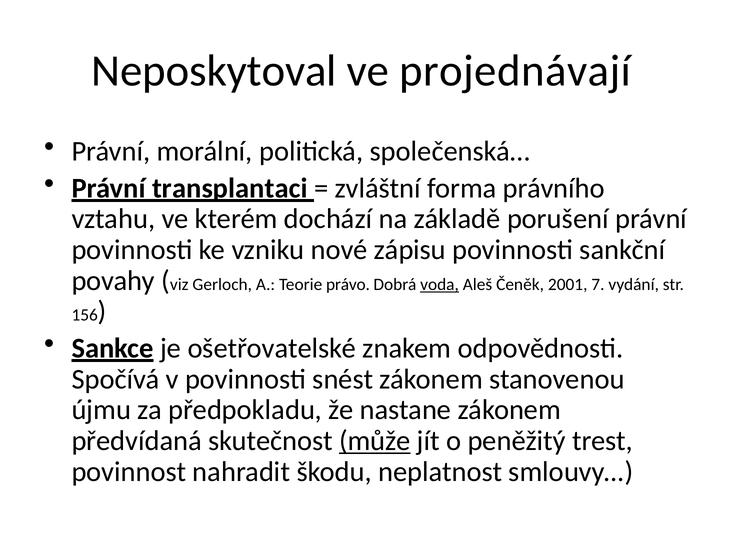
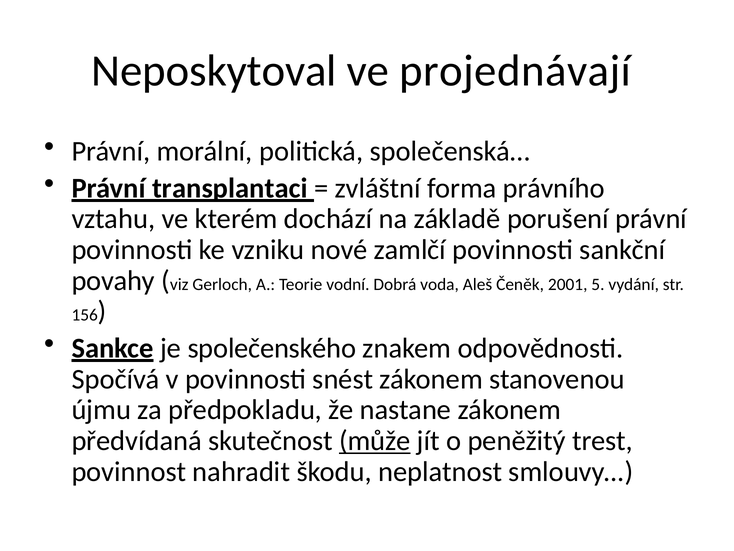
zápisu: zápisu -> zamlčí
právo: právo -> vodní
voda underline: present -> none
7: 7 -> 5
ošetřovatelské: ošetřovatelské -> společenského
